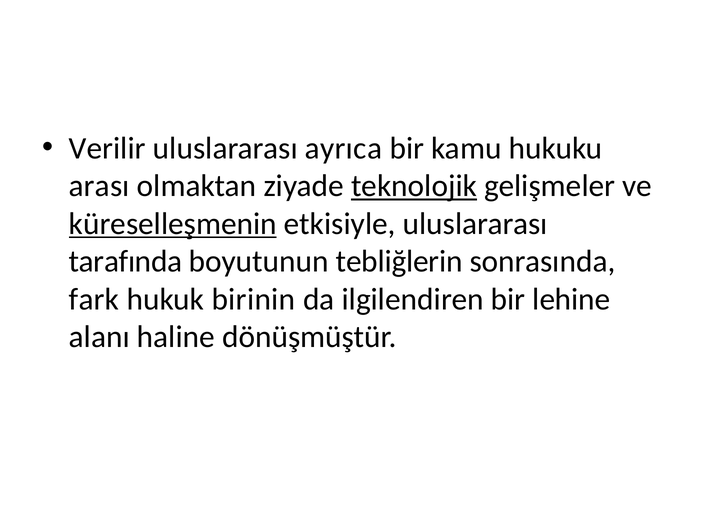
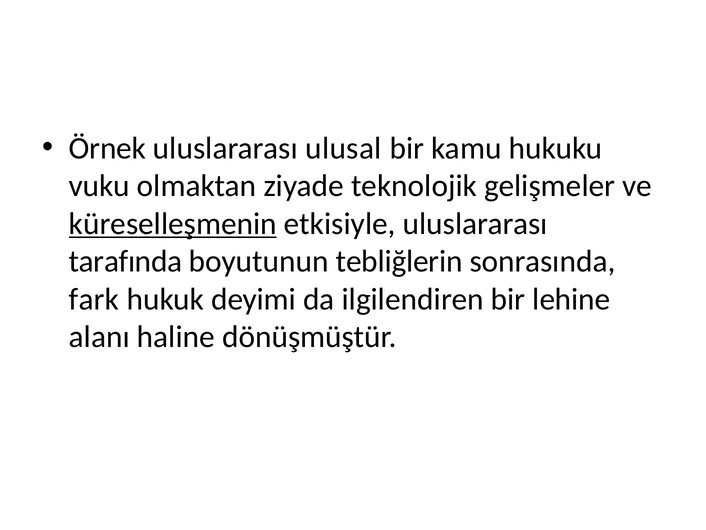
Verilir: Verilir -> Örnek
ayrıca: ayrıca -> ulusal
arası: arası -> vuku
teknolojik underline: present -> none
birinin: birinin -> deyimi
